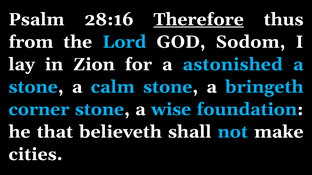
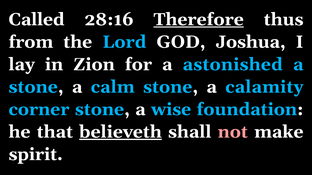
Psalm: Psalm -> Called
Sodom: Sodom -> Joshua
bringeth: bringeth -> calamity
believeth underline: none -> present
not colour: light blue -> pink
cities: cities -> spirit
